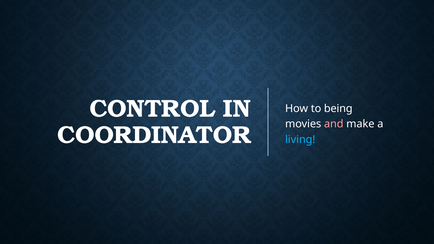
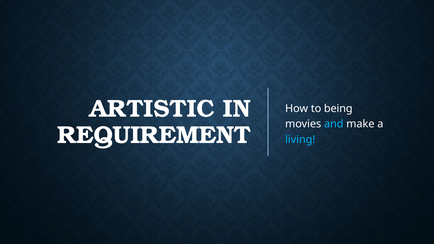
CONTROL: CONTROL -> ARTISTIC
and colour: pink -> light blue
COORDINATOR: COORDINATOR -> REQUIREMENT
